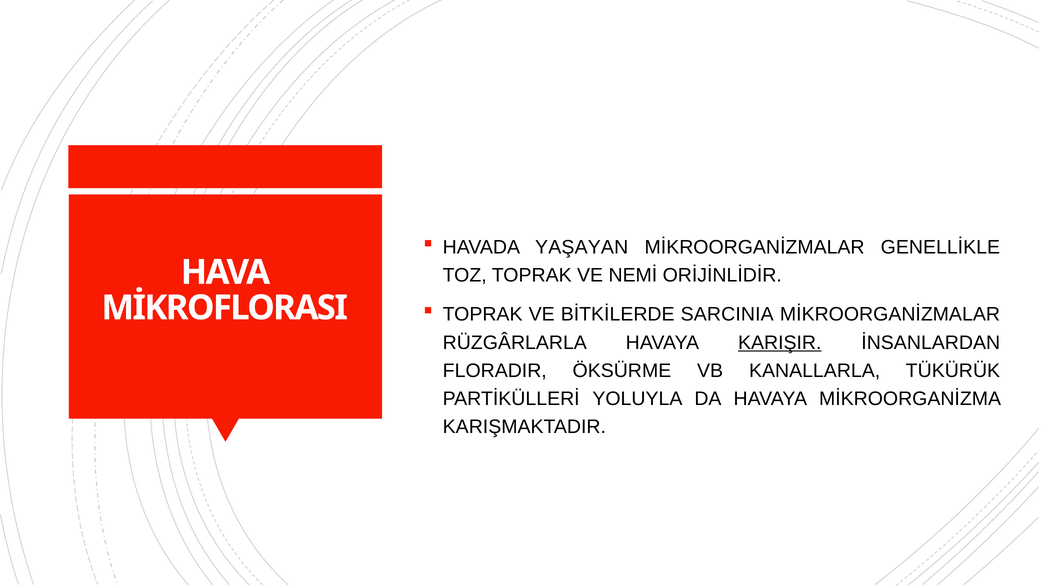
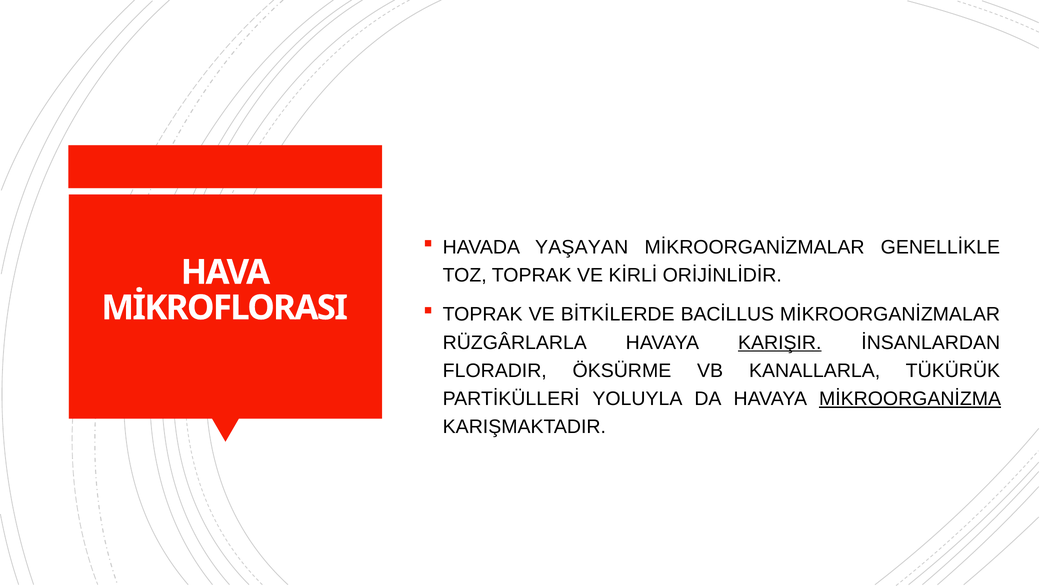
NEMİ: NEMİ -> KİRLİ
SARCINIA: SARCINIA -> BACİLLUS
MİKROORGANİZMA underline: none -> present
